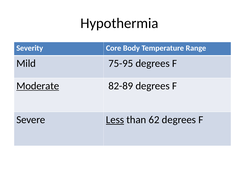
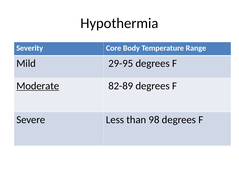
75-95: 75-95 -> 29-95
Less underline: present -> none
62: 62 -> 98
